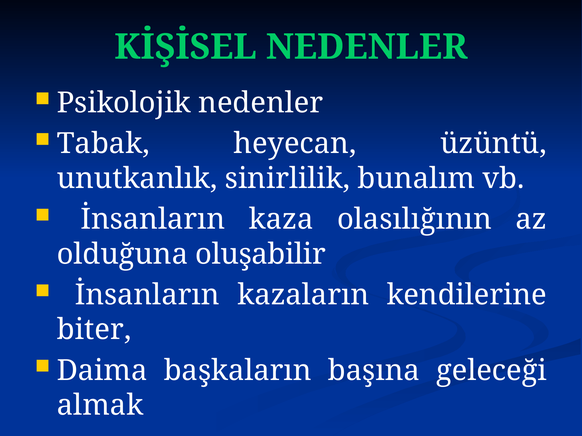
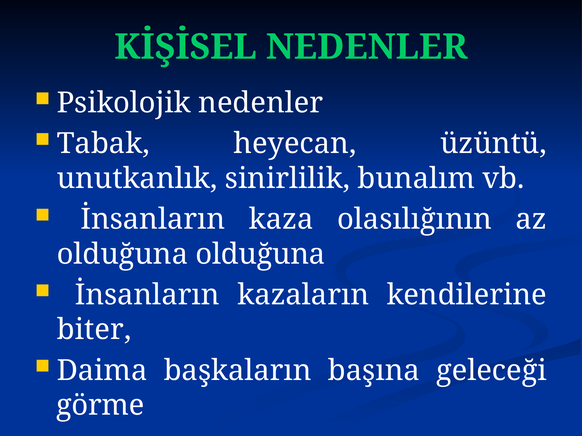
olduğuna oluşabilir: oluşabilir -> olduğuna
almak: almak -> görme
